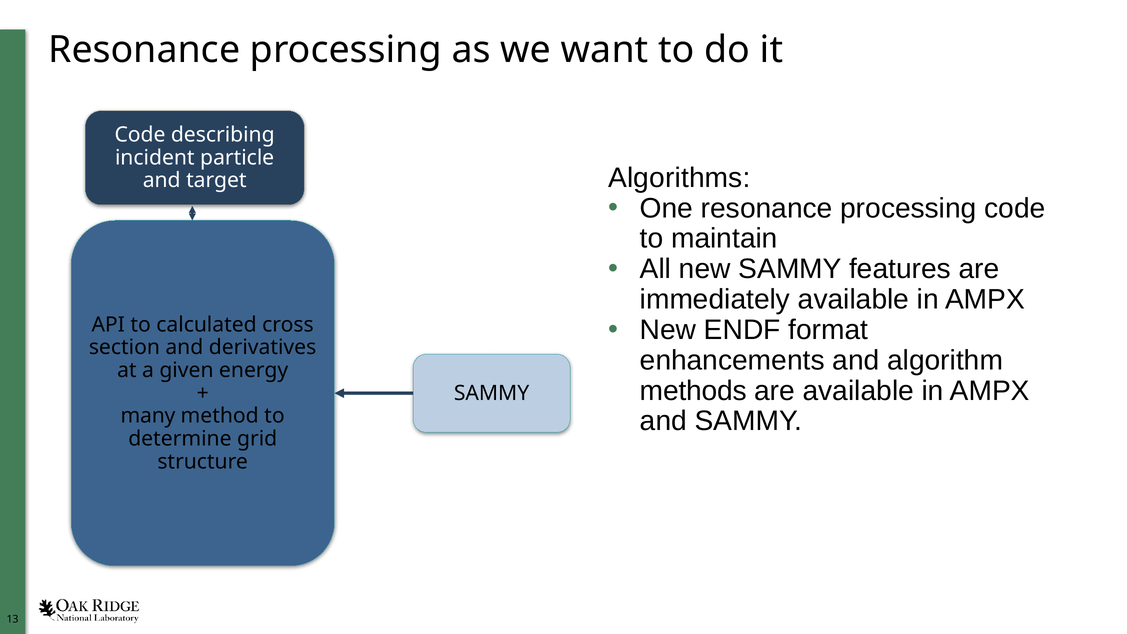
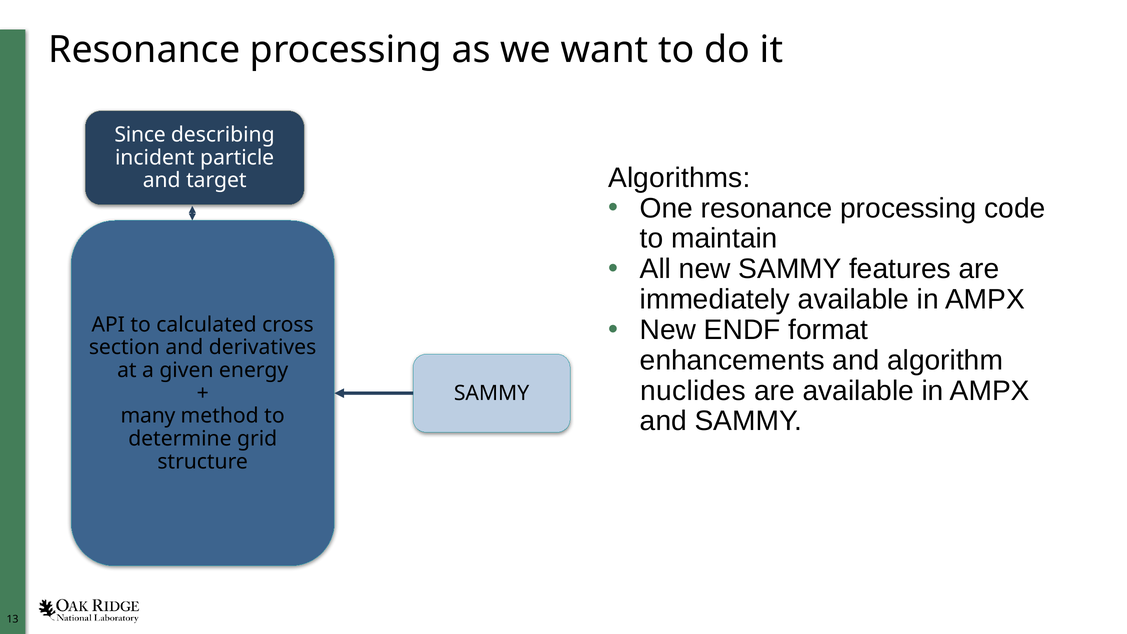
Code at (140, 135): Code -> Since
methods: methods -> nuclides
